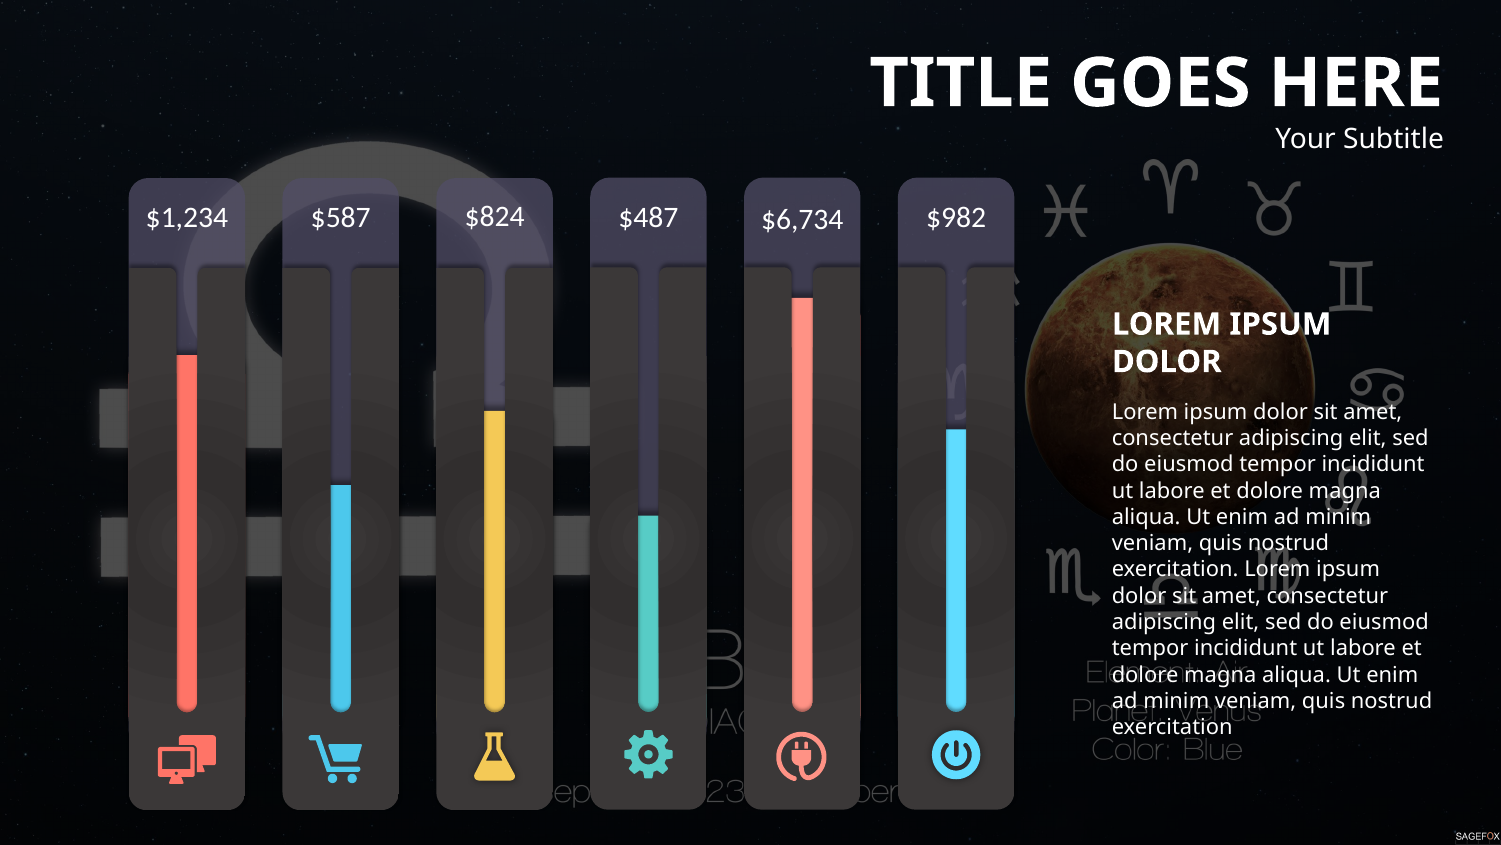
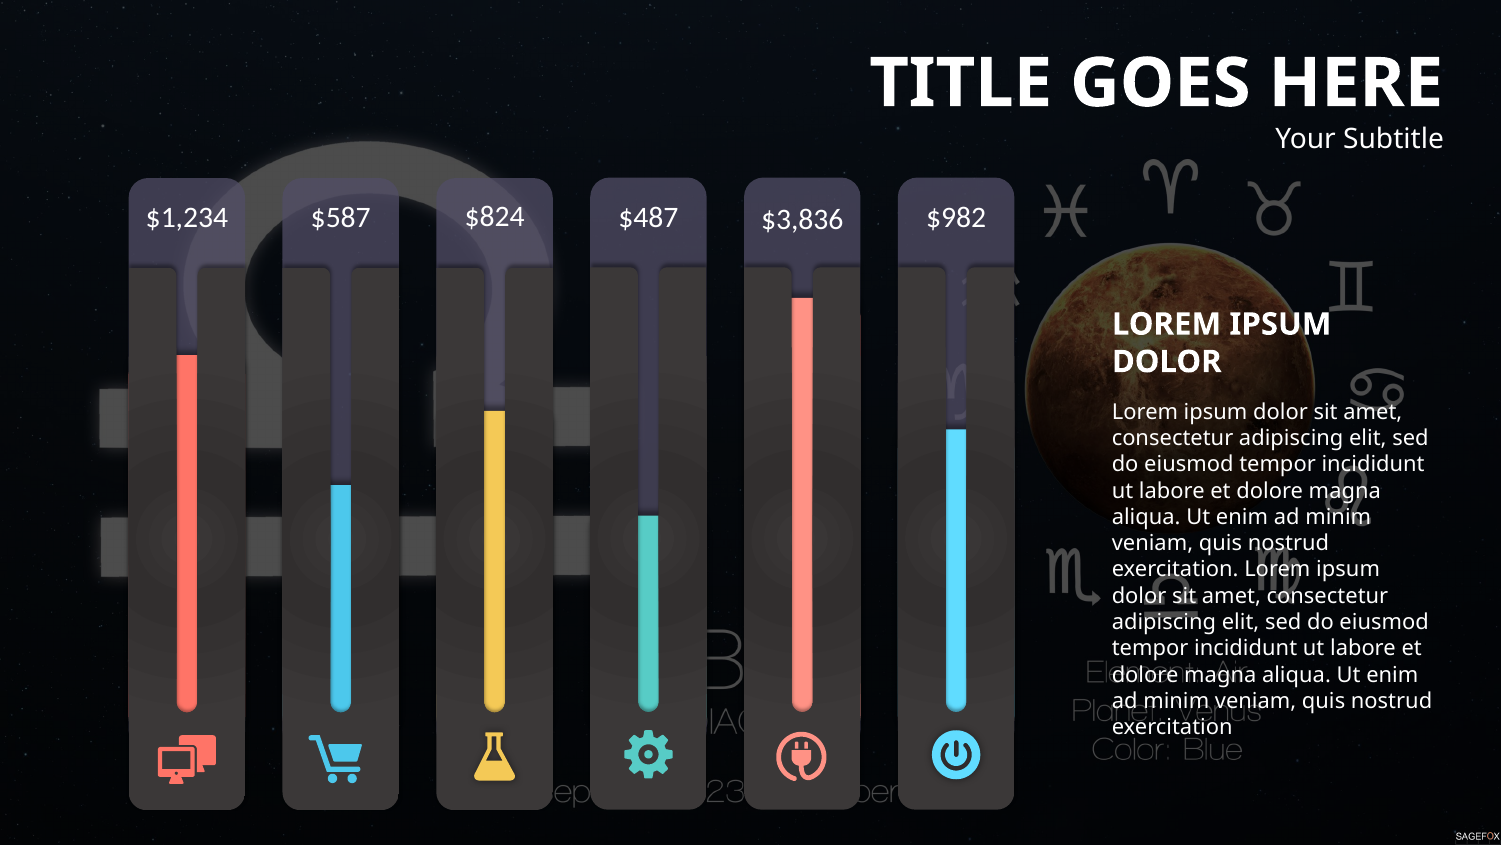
$6,734: $6,734 -> $3,836
